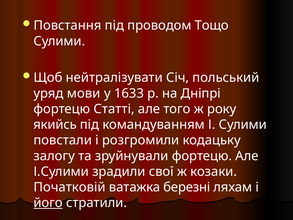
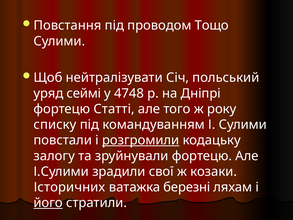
мови: мови -> сеймі
1633: 1633 -> 4748
якийсь: якийсь -> списку
розгромили underline: none -> present
Початковій: Початковій -> Історичних
